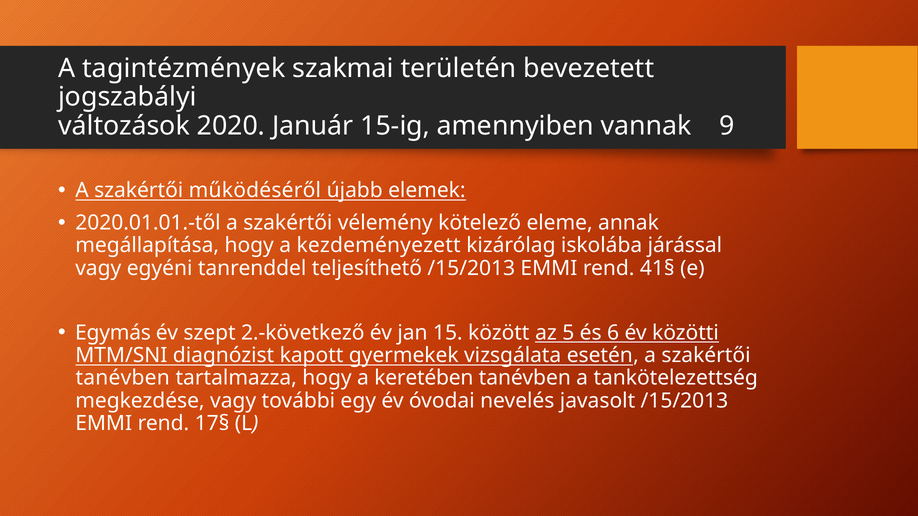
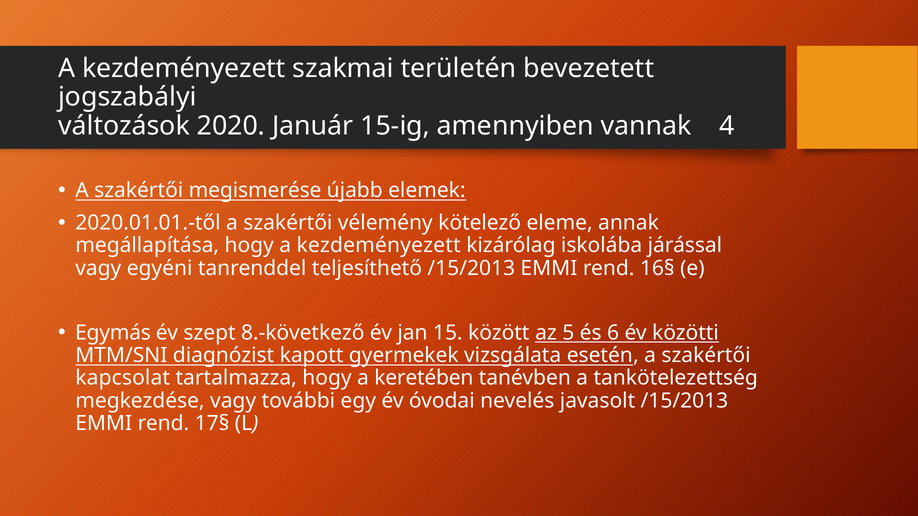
tagintézmények at (184, 68): tagintézmények -> kezdeményezett
9: 9 -> 4
működéséről: működéséről -> megismerése
41§: 41§ -> 16§
2.-következő: 2.-következő -> 8.-következő
tanévben at (123, 378): tanévben -> kapcsolat
